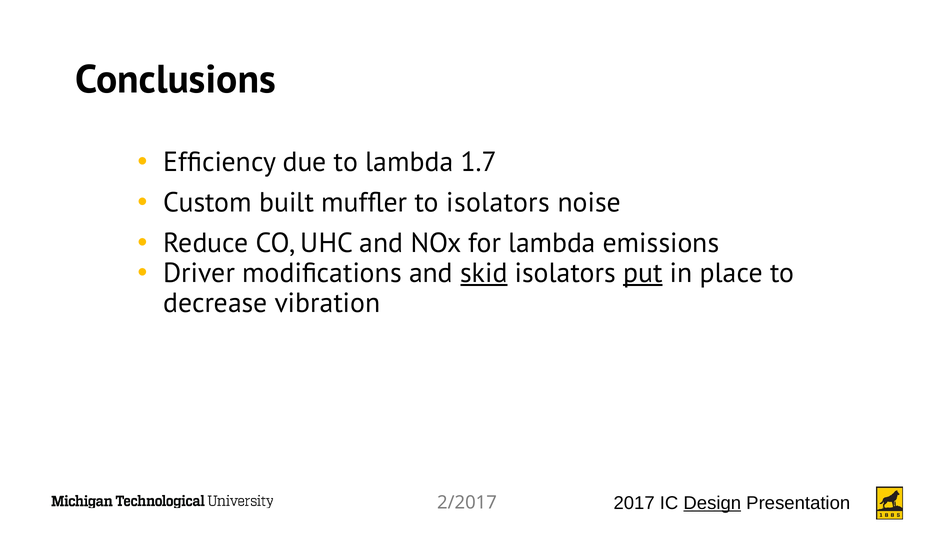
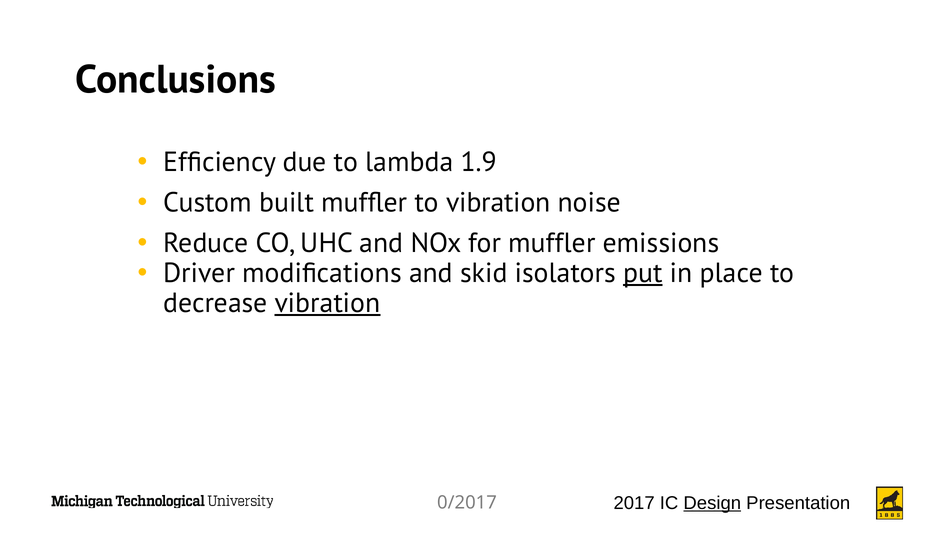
1.7: 1.7 -> 1.9
to isolators: isolators -> vibration
for lambda: lambda -> muffler
skid underline: present -> none
vibration at (327, 303) underline: none -> present
2/2017: 2/2017 -> 0/2017
